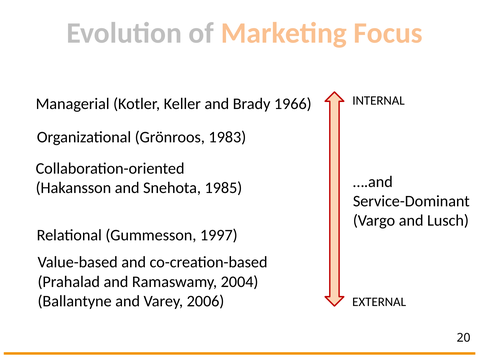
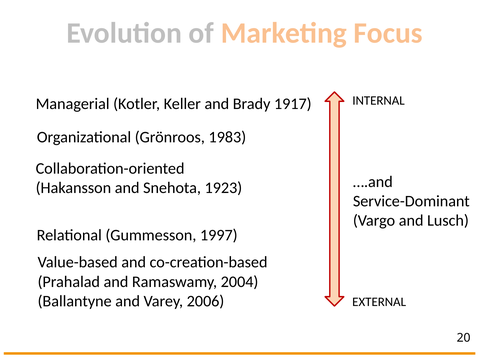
1966: 1966 -> 1917
1985: 1985 -> 1923
